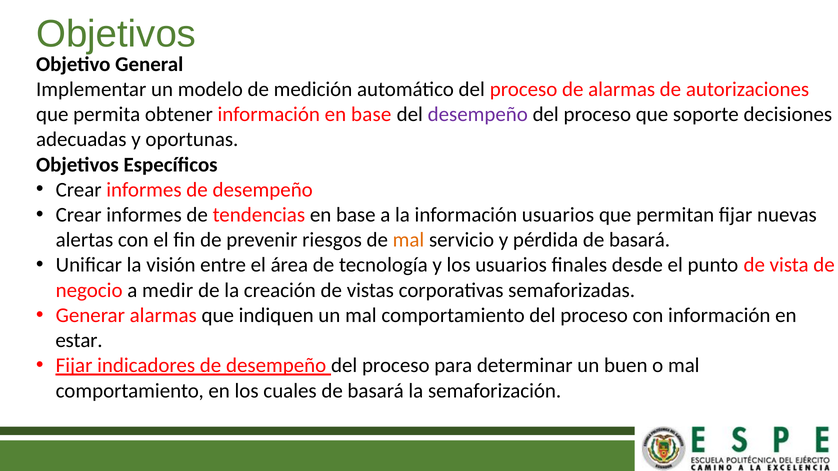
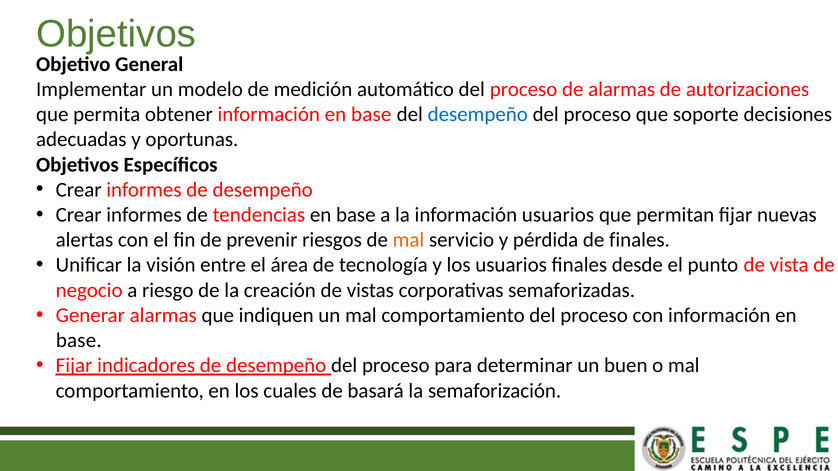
desempeño at (478, 114) colour: purple -> blue
pérdida de basará: basará -> finales
medir: medir -> riesgo
estar at (79, 341): estar -> base
